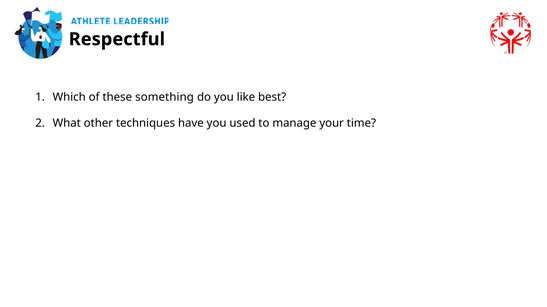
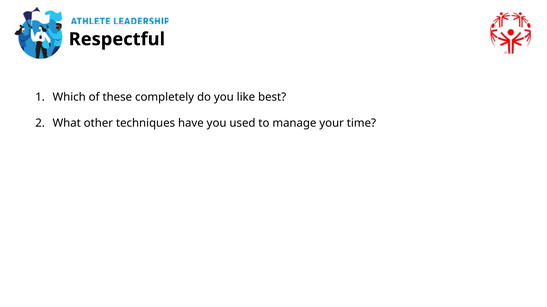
something: something -> completely
